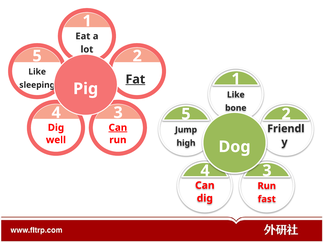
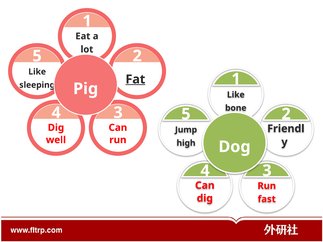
Can at (118, 128) underline: present -> none
